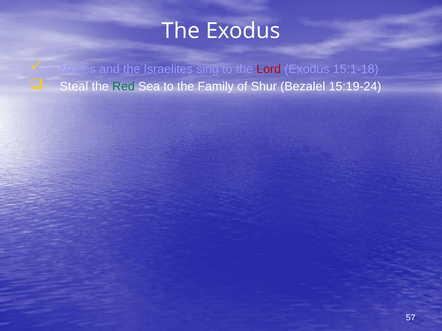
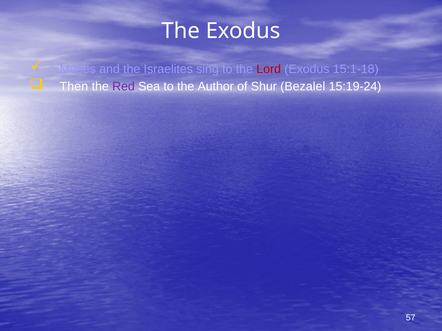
Steal: Steal -> Then
Red colour: green -> purple
Family: Family -> Author
